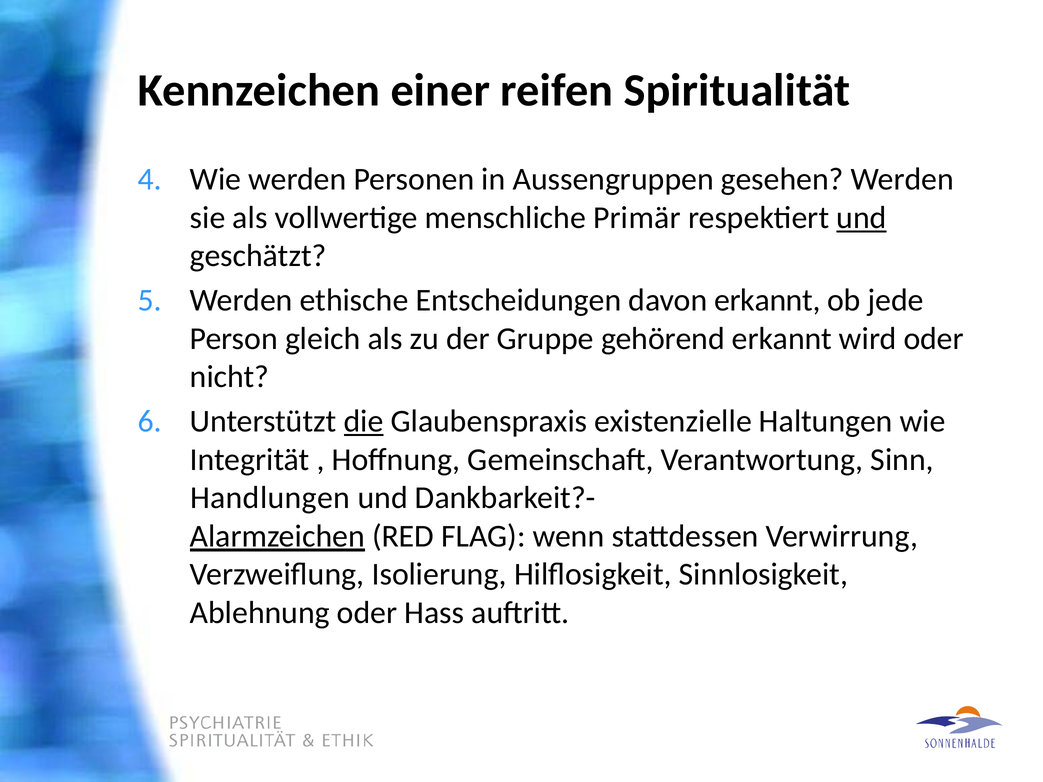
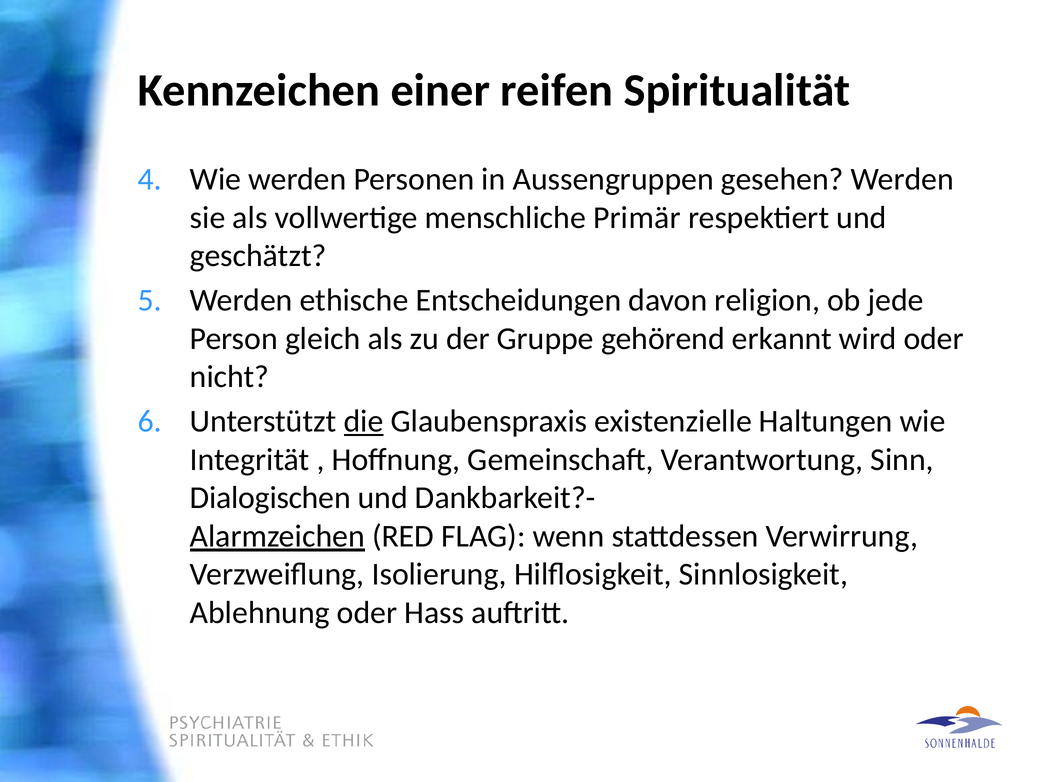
und at (861, 218) underline: present -> none
davon erkannt: erkannt -> religion
Handlungen: Handlungen -> Dialogischen
